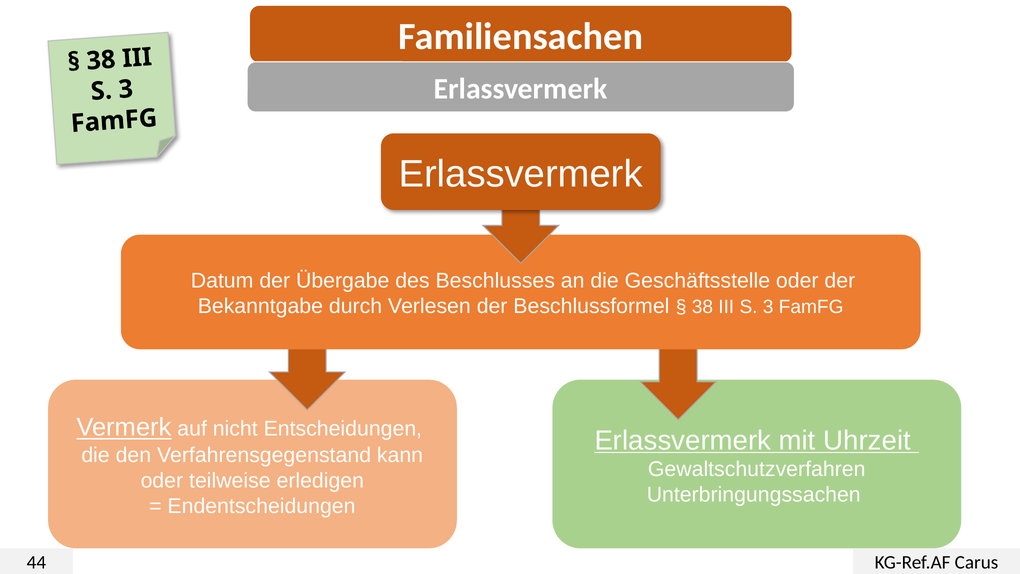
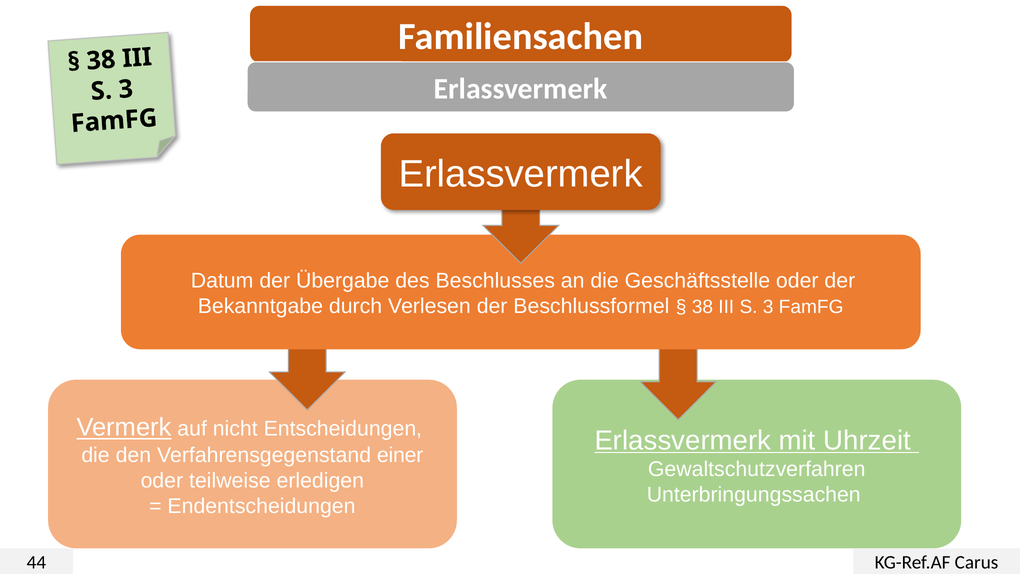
kann: kann -> einer
